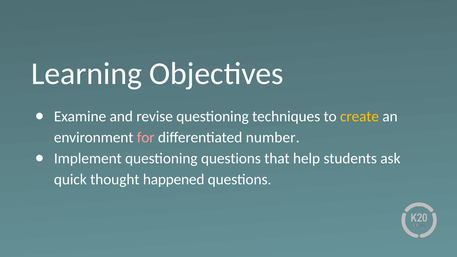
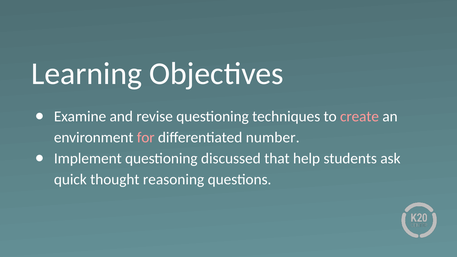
create colour: yellow -> pink
questioning questions: questions -> discussed
happened: happened -> reasoning
